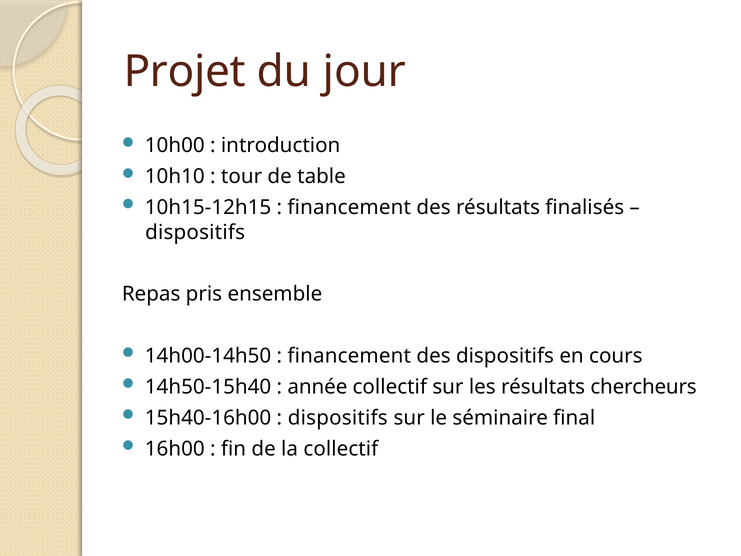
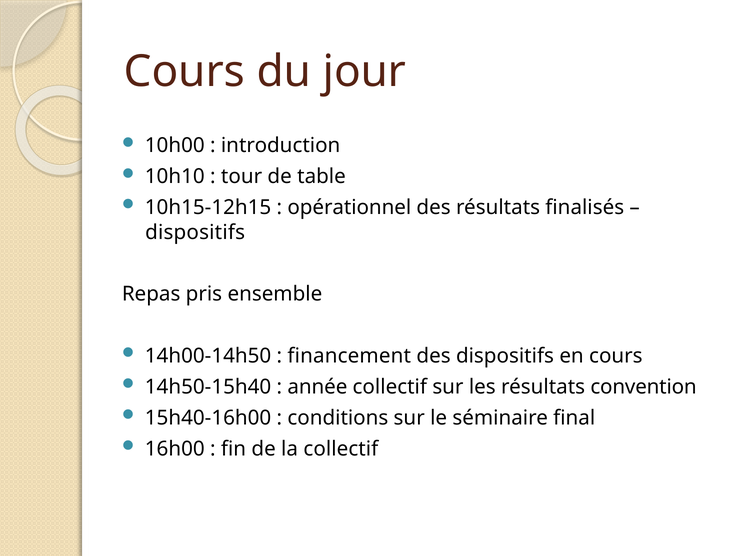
Projet at (185, 72): Projet -> Cours
financement at (349, 207): financement -> opérationnel
chercheurs: chercheurs -> convention
dispositifs at (338, 418): dispositifs -> conditions
